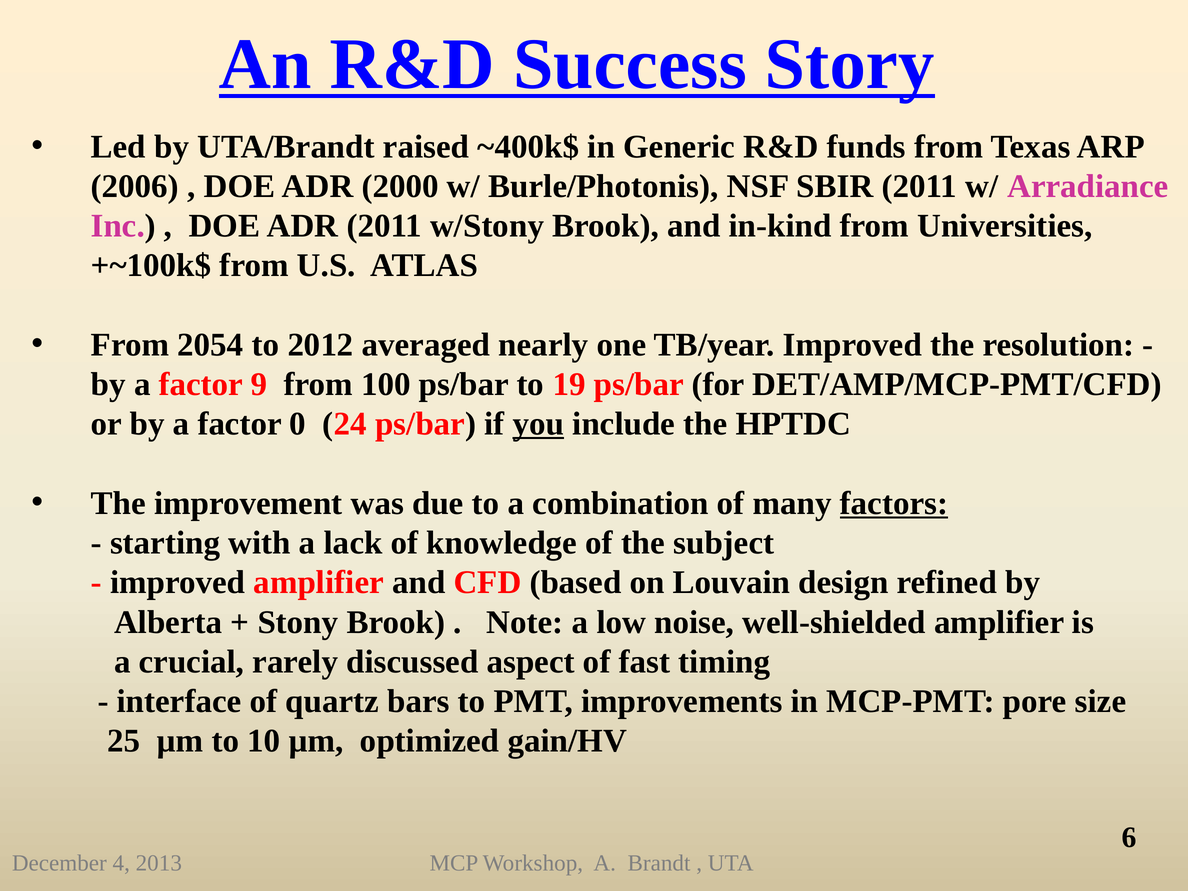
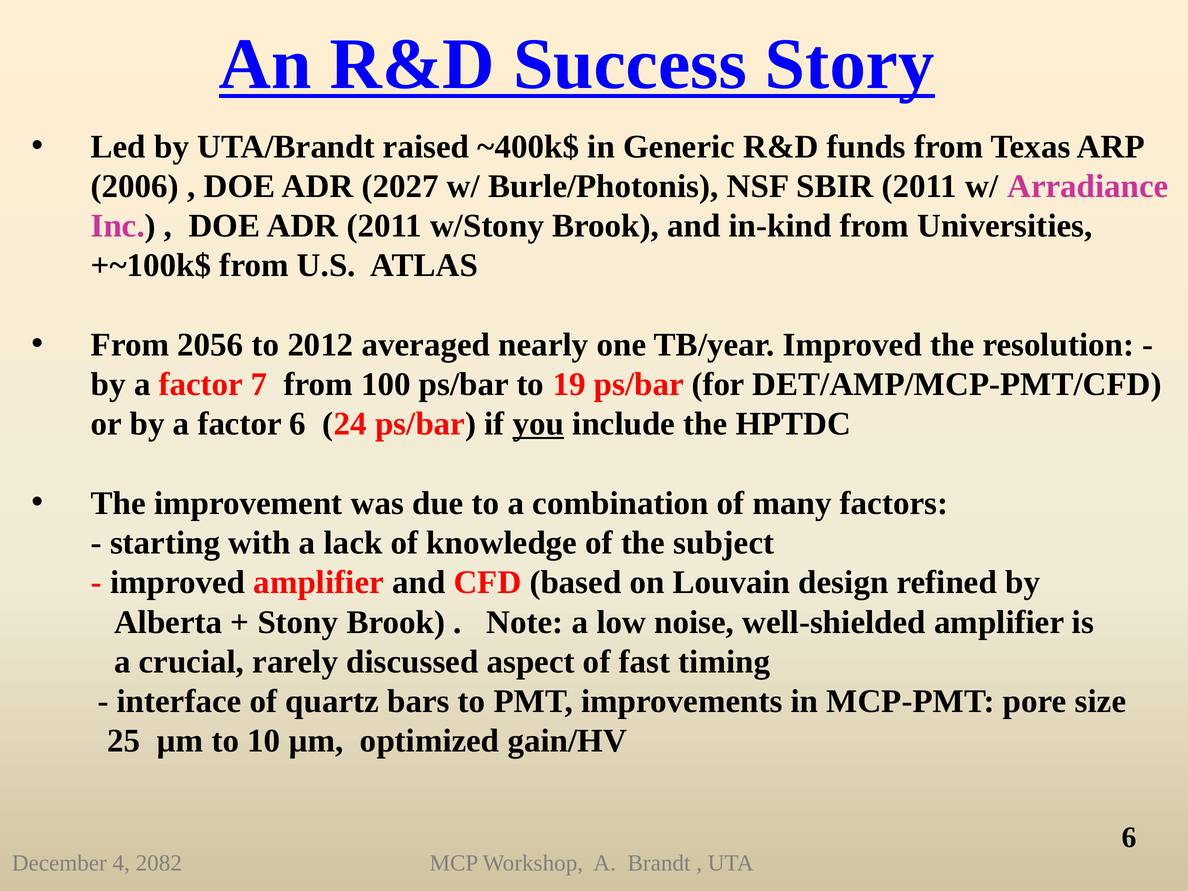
2000: 2000 -> 2027
2054: 2054 -> 2056
9: 9 -> 7
factor 0: 0 -> 6
factors underline: present -> none
2013: 2013 -> 2082
